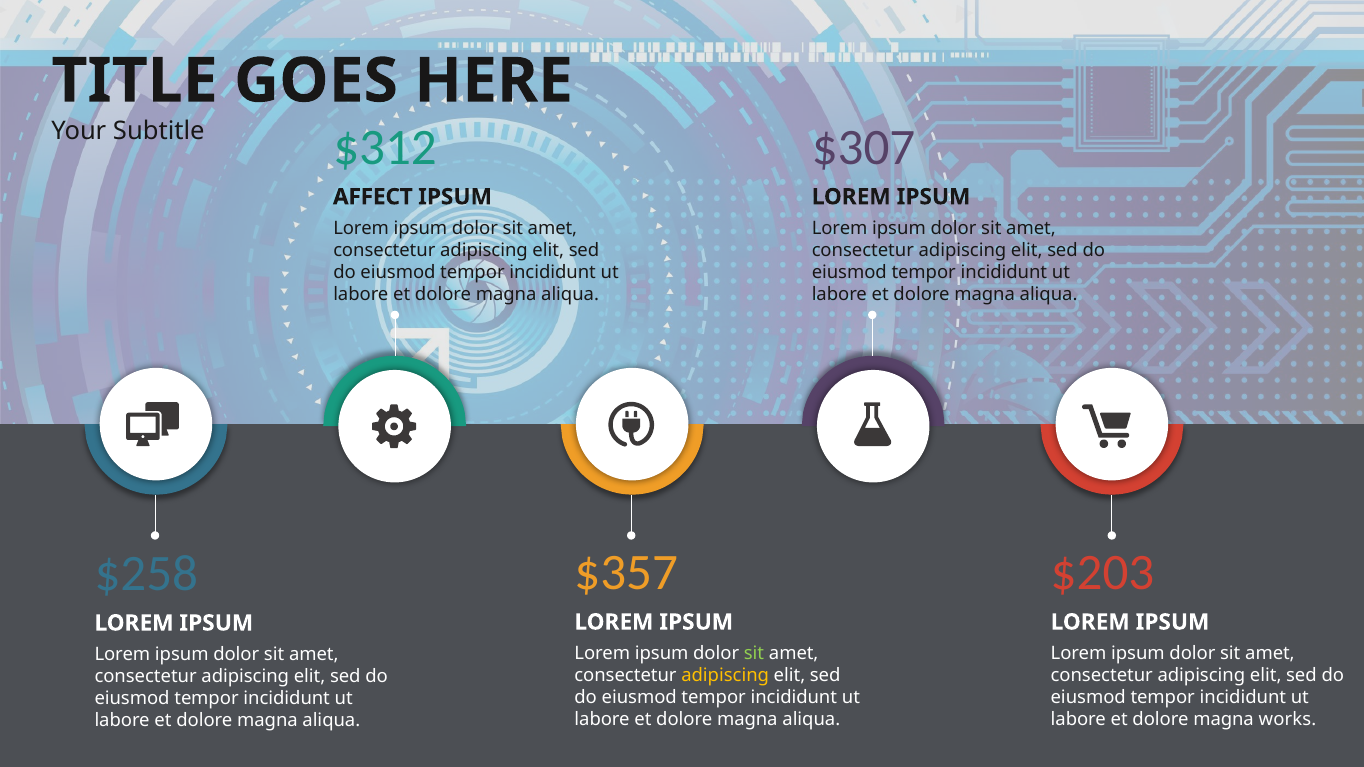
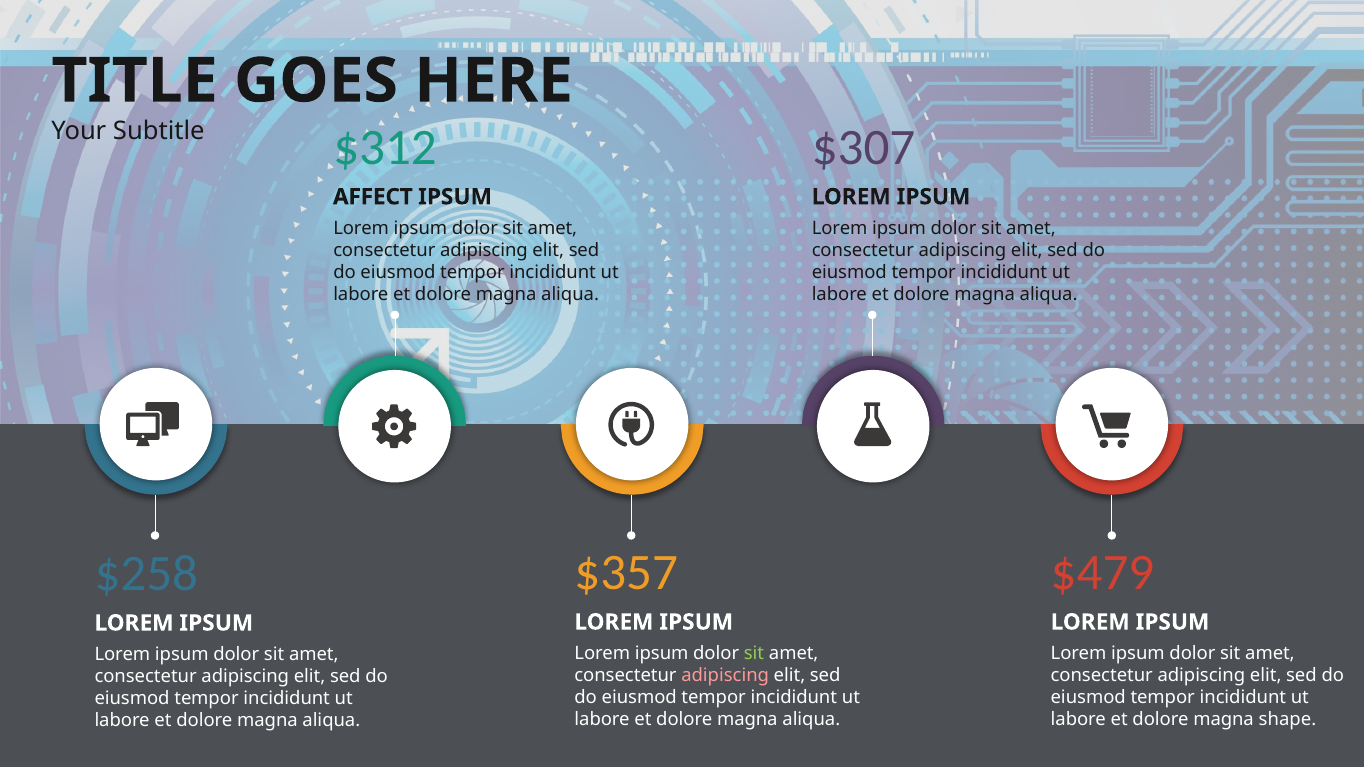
$203: $203 -> $479
adipiscing at (725, 676) colour: yellow -> pink
works: works -> shape
